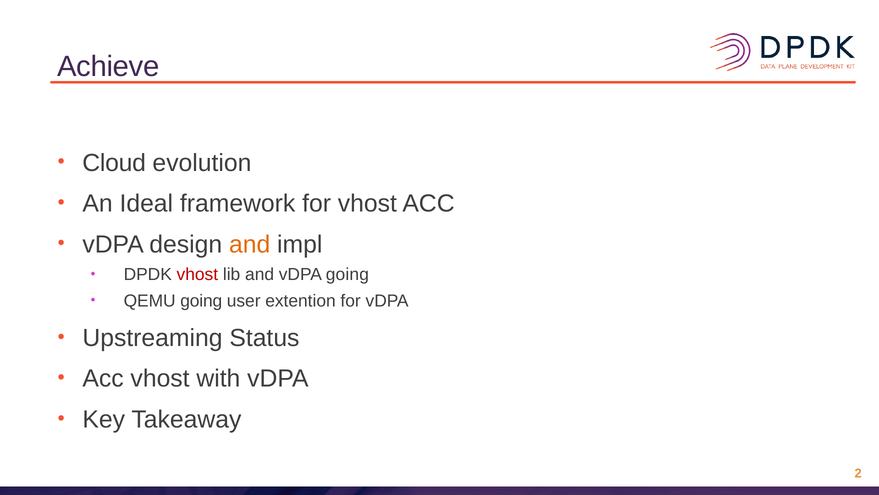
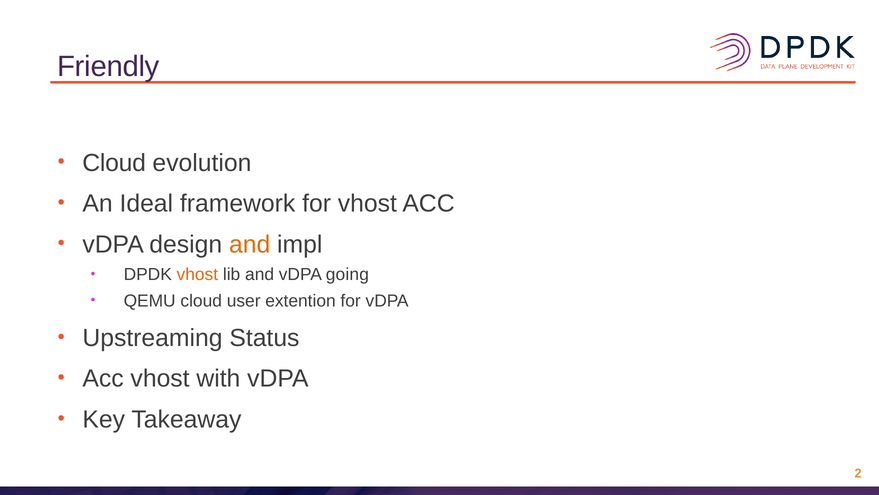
Achieve: Achieve -> Friendly
vhost at (197, 274) colour: red -> orange
QEMU going: going -> cloud
